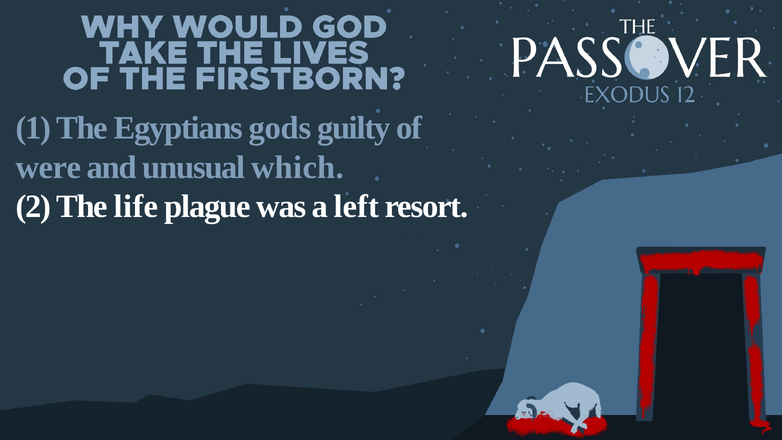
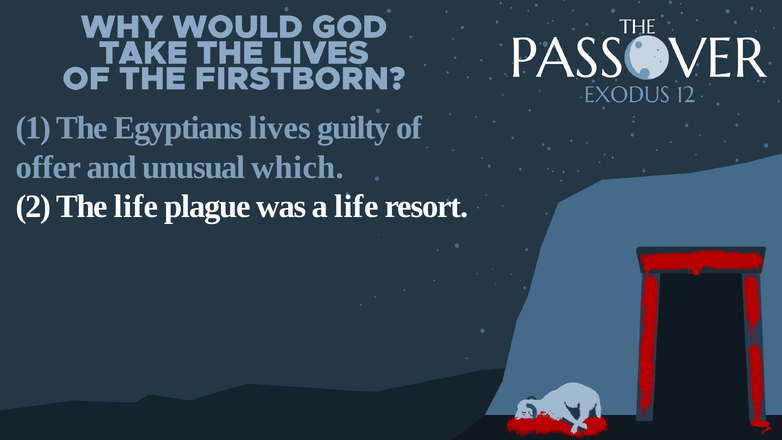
gods: gods -> lives
were: were -> offer
a left: left -> life
